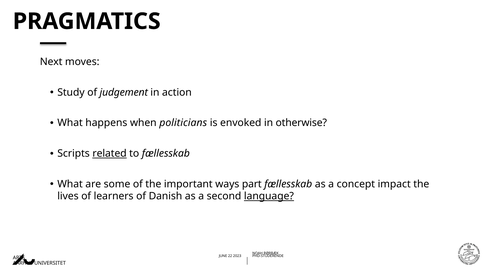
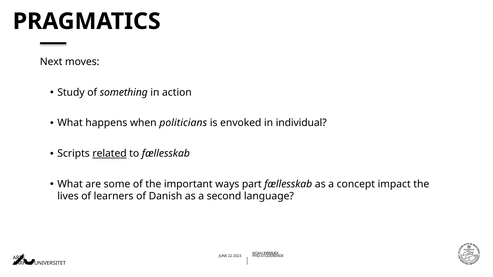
judgement: judgement -> something
otherwise: otherwise -> individual
language underline: present -> none
